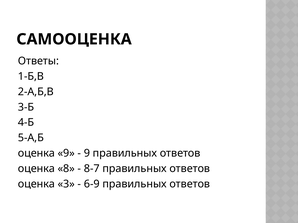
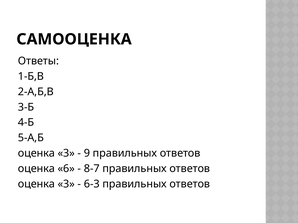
9 at (66, 154): 9 -> 3
8: 8 -> 6
6-9: 6-9 -> 6-3
